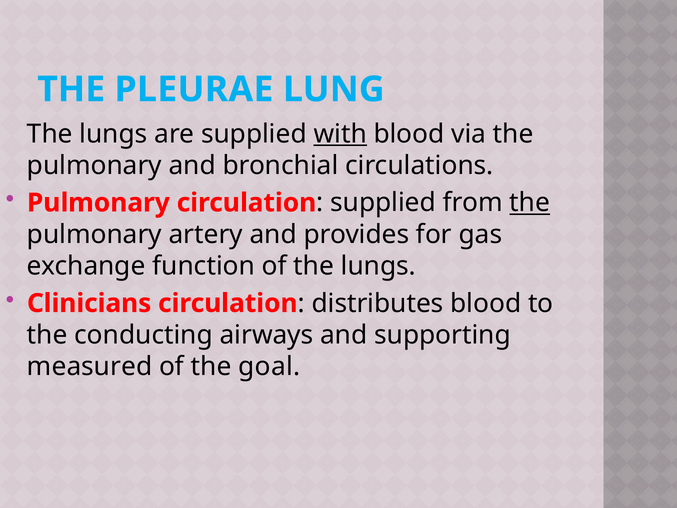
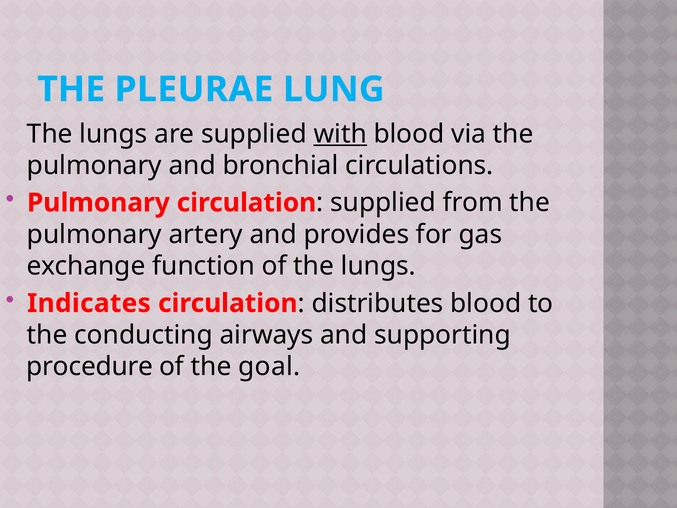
the at (530, 203) underline: present -> none
Clinicians: Clinicians -> Indicates
measured: measured -> procedure
